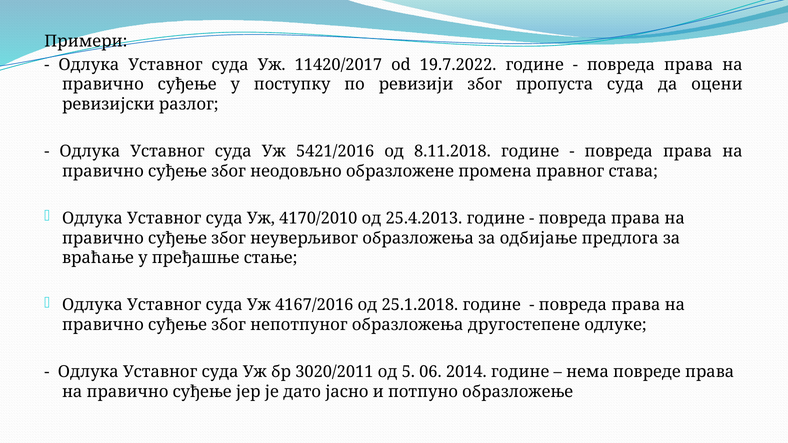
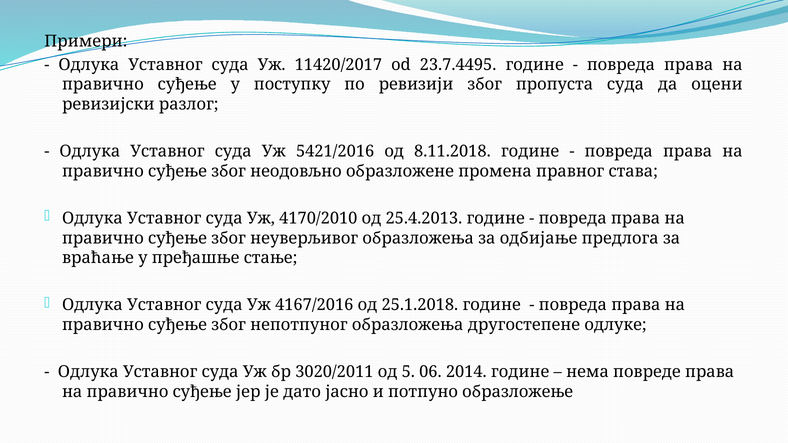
19.7.2022: 19.7.2022 -> 23.7.4495
